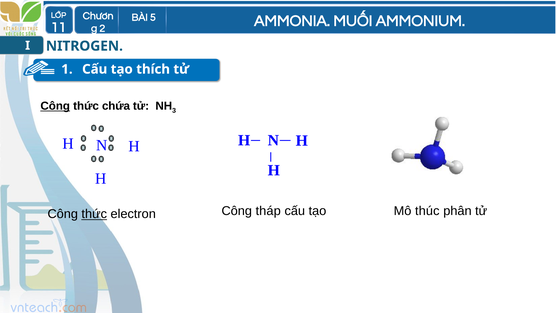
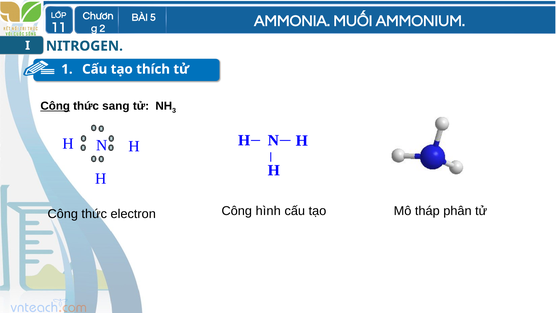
chứa: chứa -> sang
tháp: tháp -> hình
thúc: thúc -> tháp
thức at (94, 214) underline: present -> none
